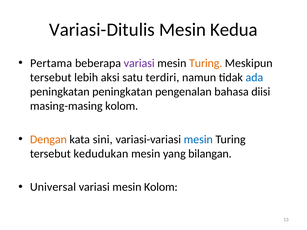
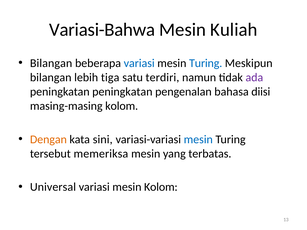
Variasi-Ditulis: Variasi-Ditulis -> Variasi-Bahwa
Kedua: Kedua -> Kuliah
Pertama at (51, 63): Pertama -> Bilangan
variasi at (139, 63) colour: purple -> blue
Turing at (206, 63) colour: orange -> blue
tersebut at (51, 78): tersebut -> bilangan
aksi: aksi -> tiga
ada colour: blue -> purple
kedudukan: kedudukan -> memeriksa
bilangan: bilangan -> terbatas
